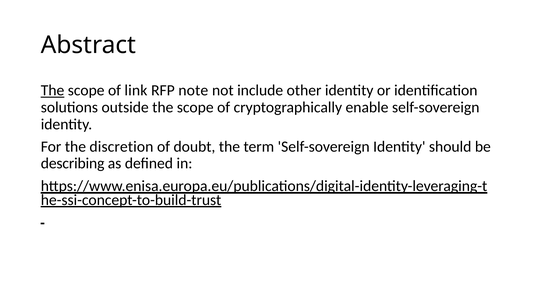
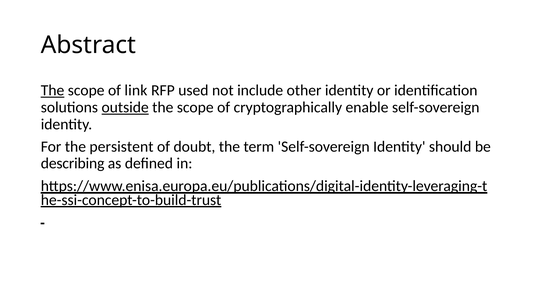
note: note -> used
outside underline: none -> present
discretion: discretion -> persistent
